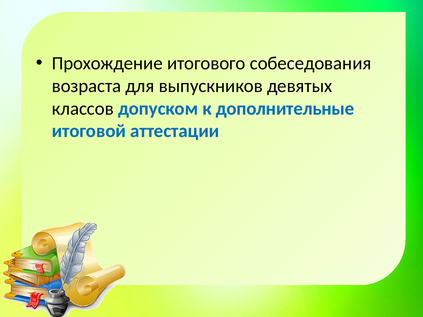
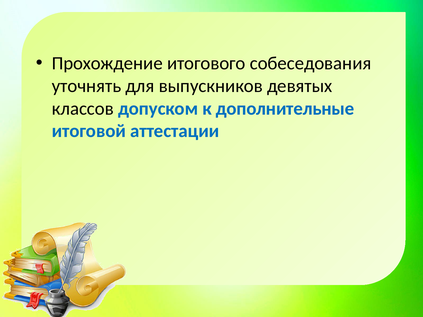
возраста: возраста -> уточнять
